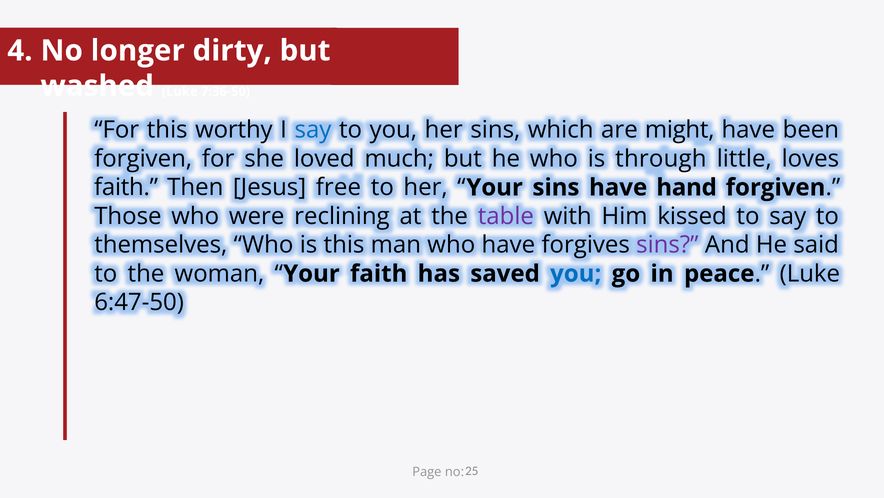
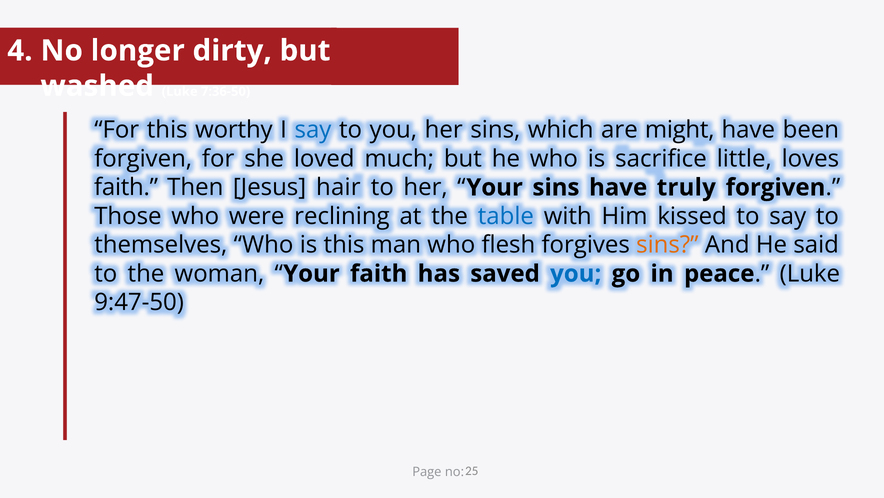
through: through -> sacrifice
free: free -> hair
hand: hand -> truly
table colour: purple -> blue
who have: have -> flesh
sins at (667, 245) colour: purple -> orange
6:47-50: 6:47-50 -> 9:47-50
